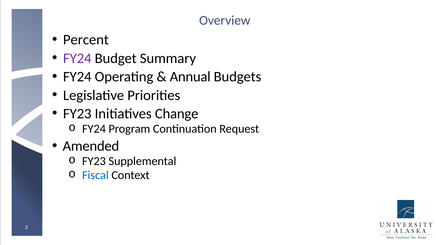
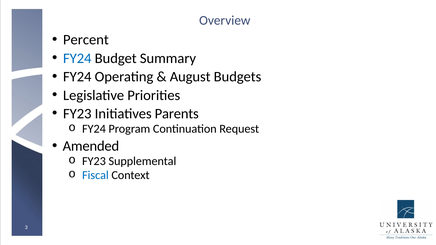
FY24 at (77, 58) colour: purple -> blue
Annual: Annual -> August
Change: Change -> Parents
